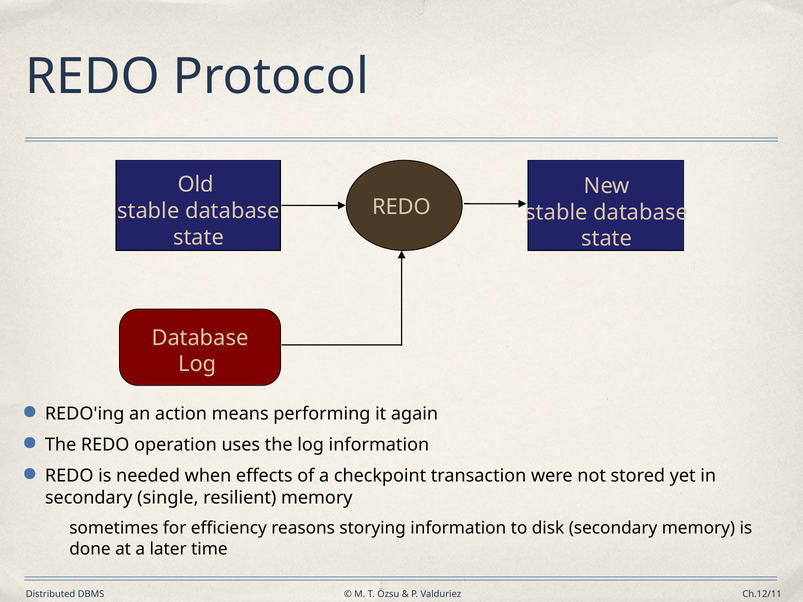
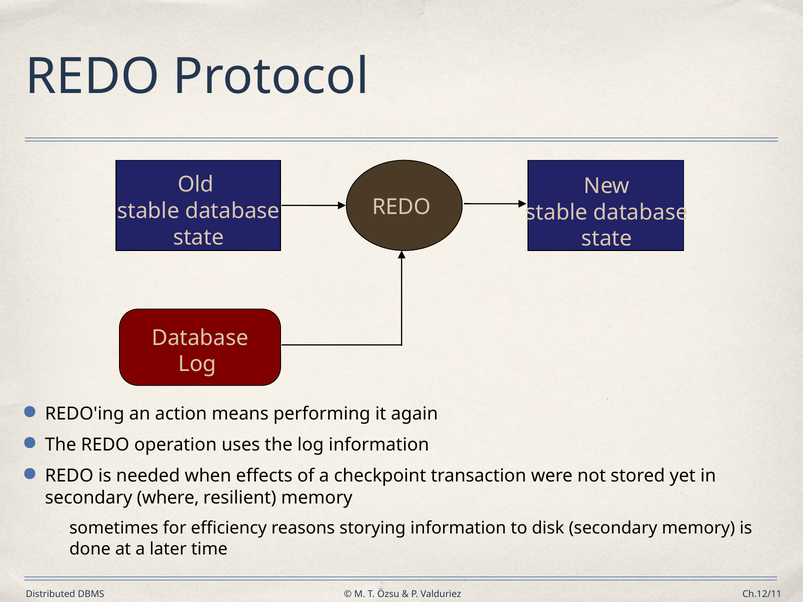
single: single -> where
